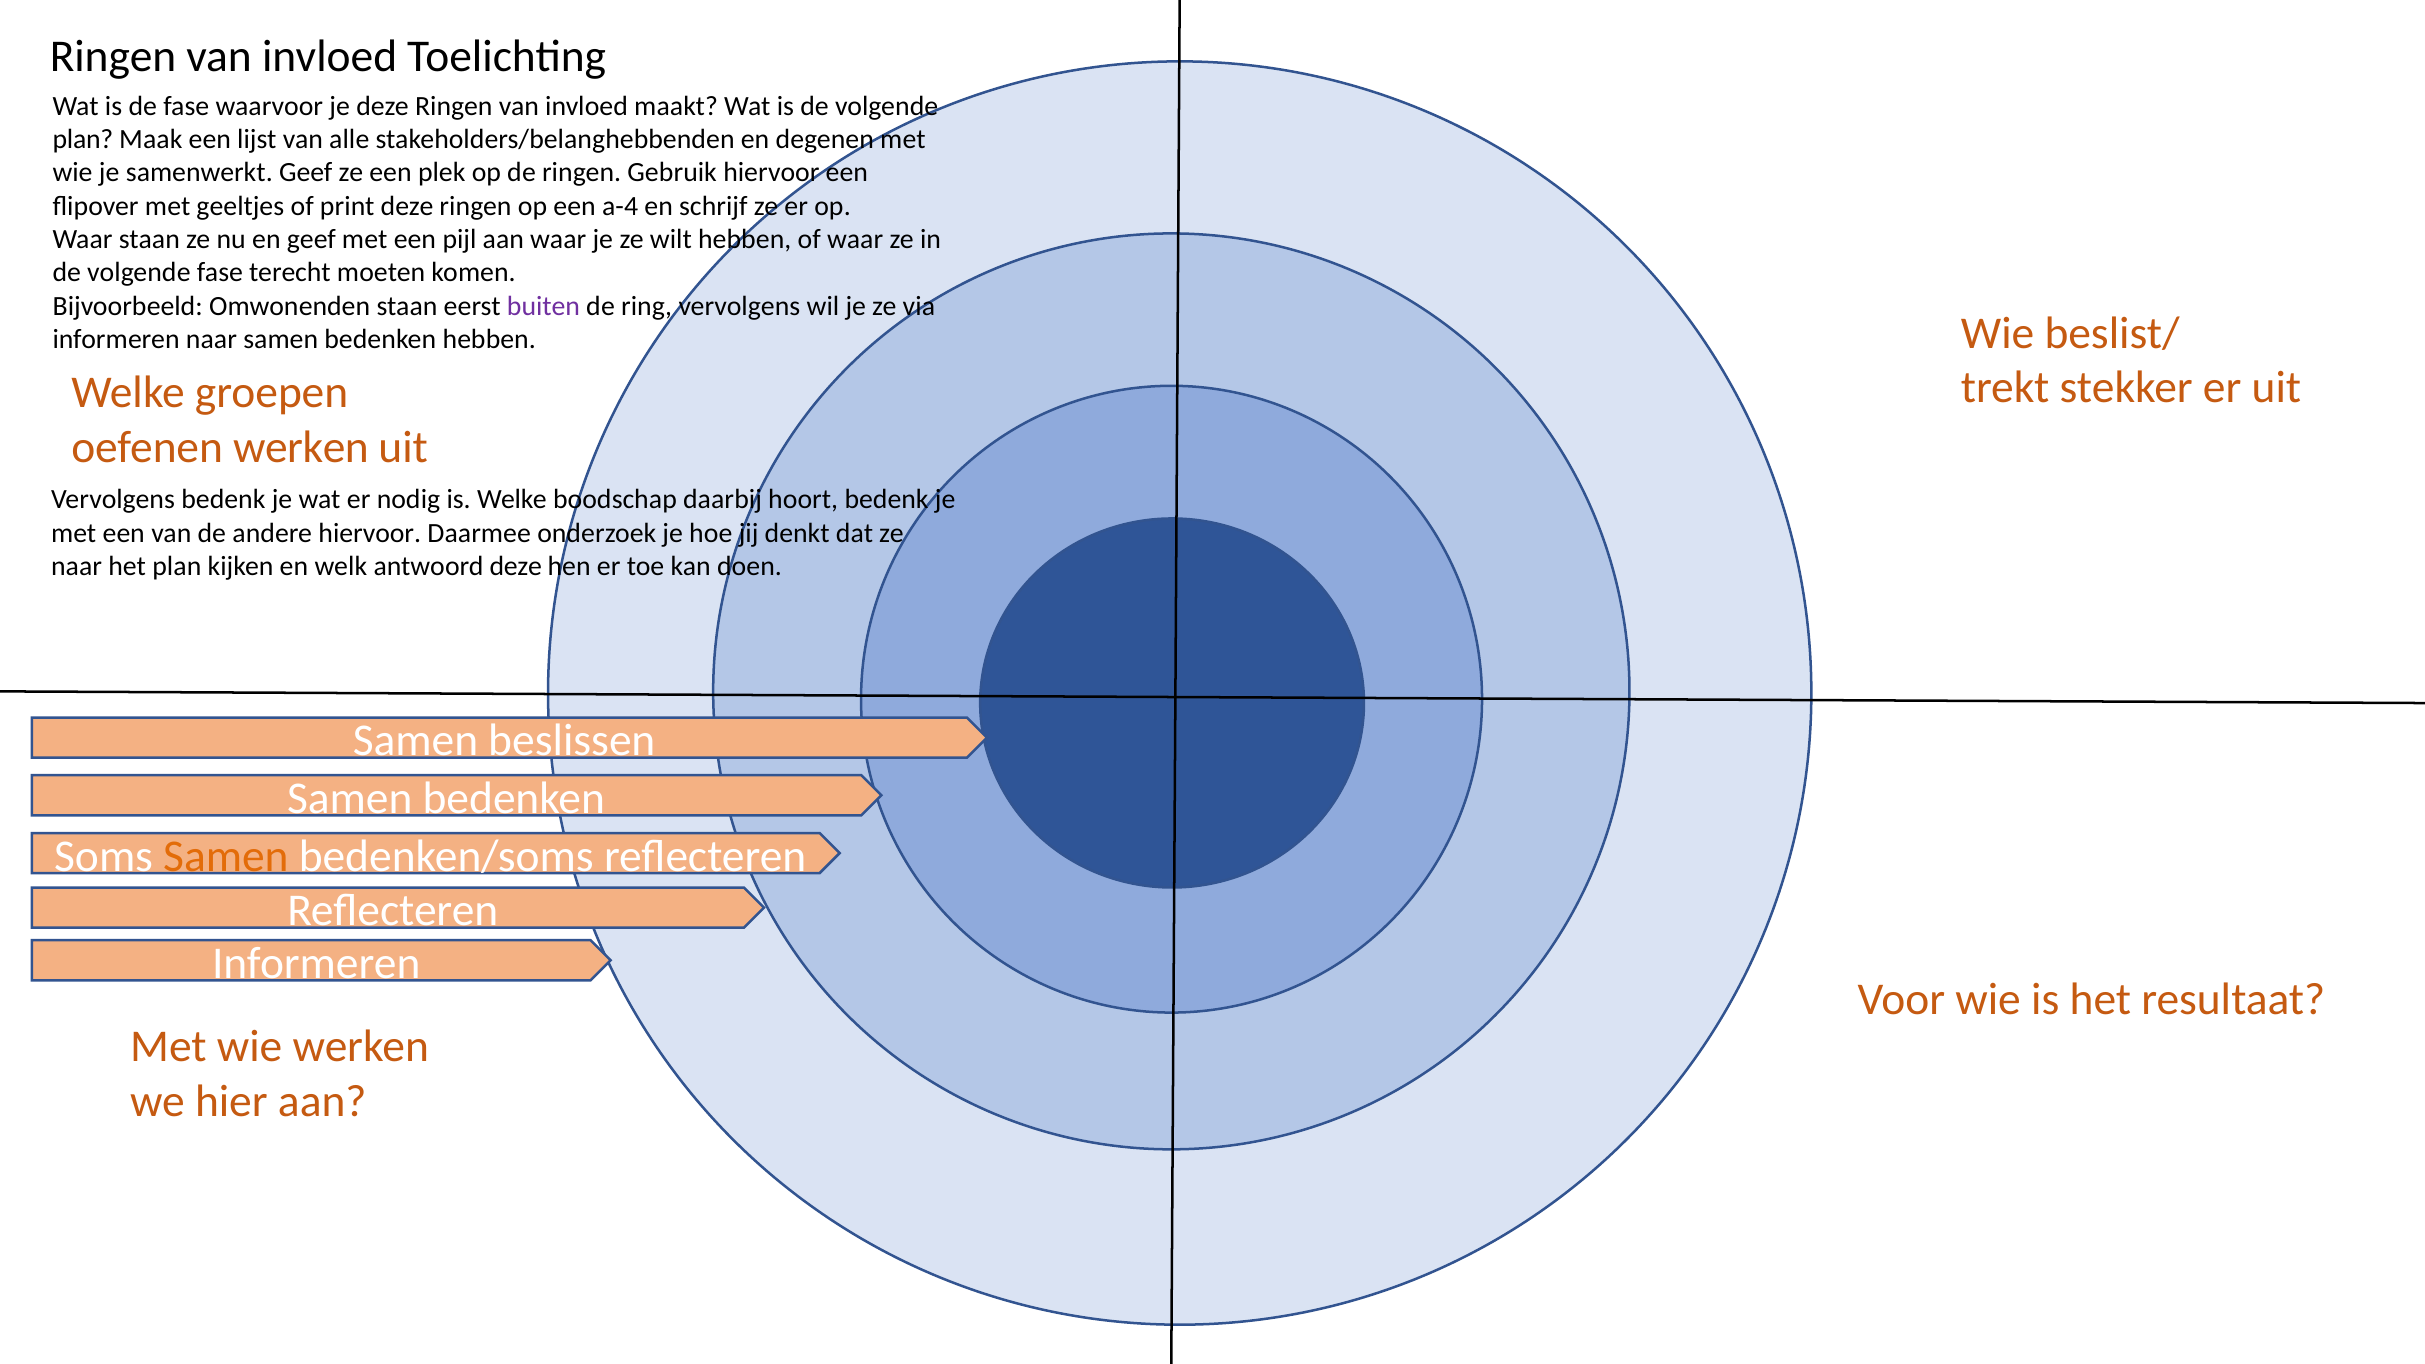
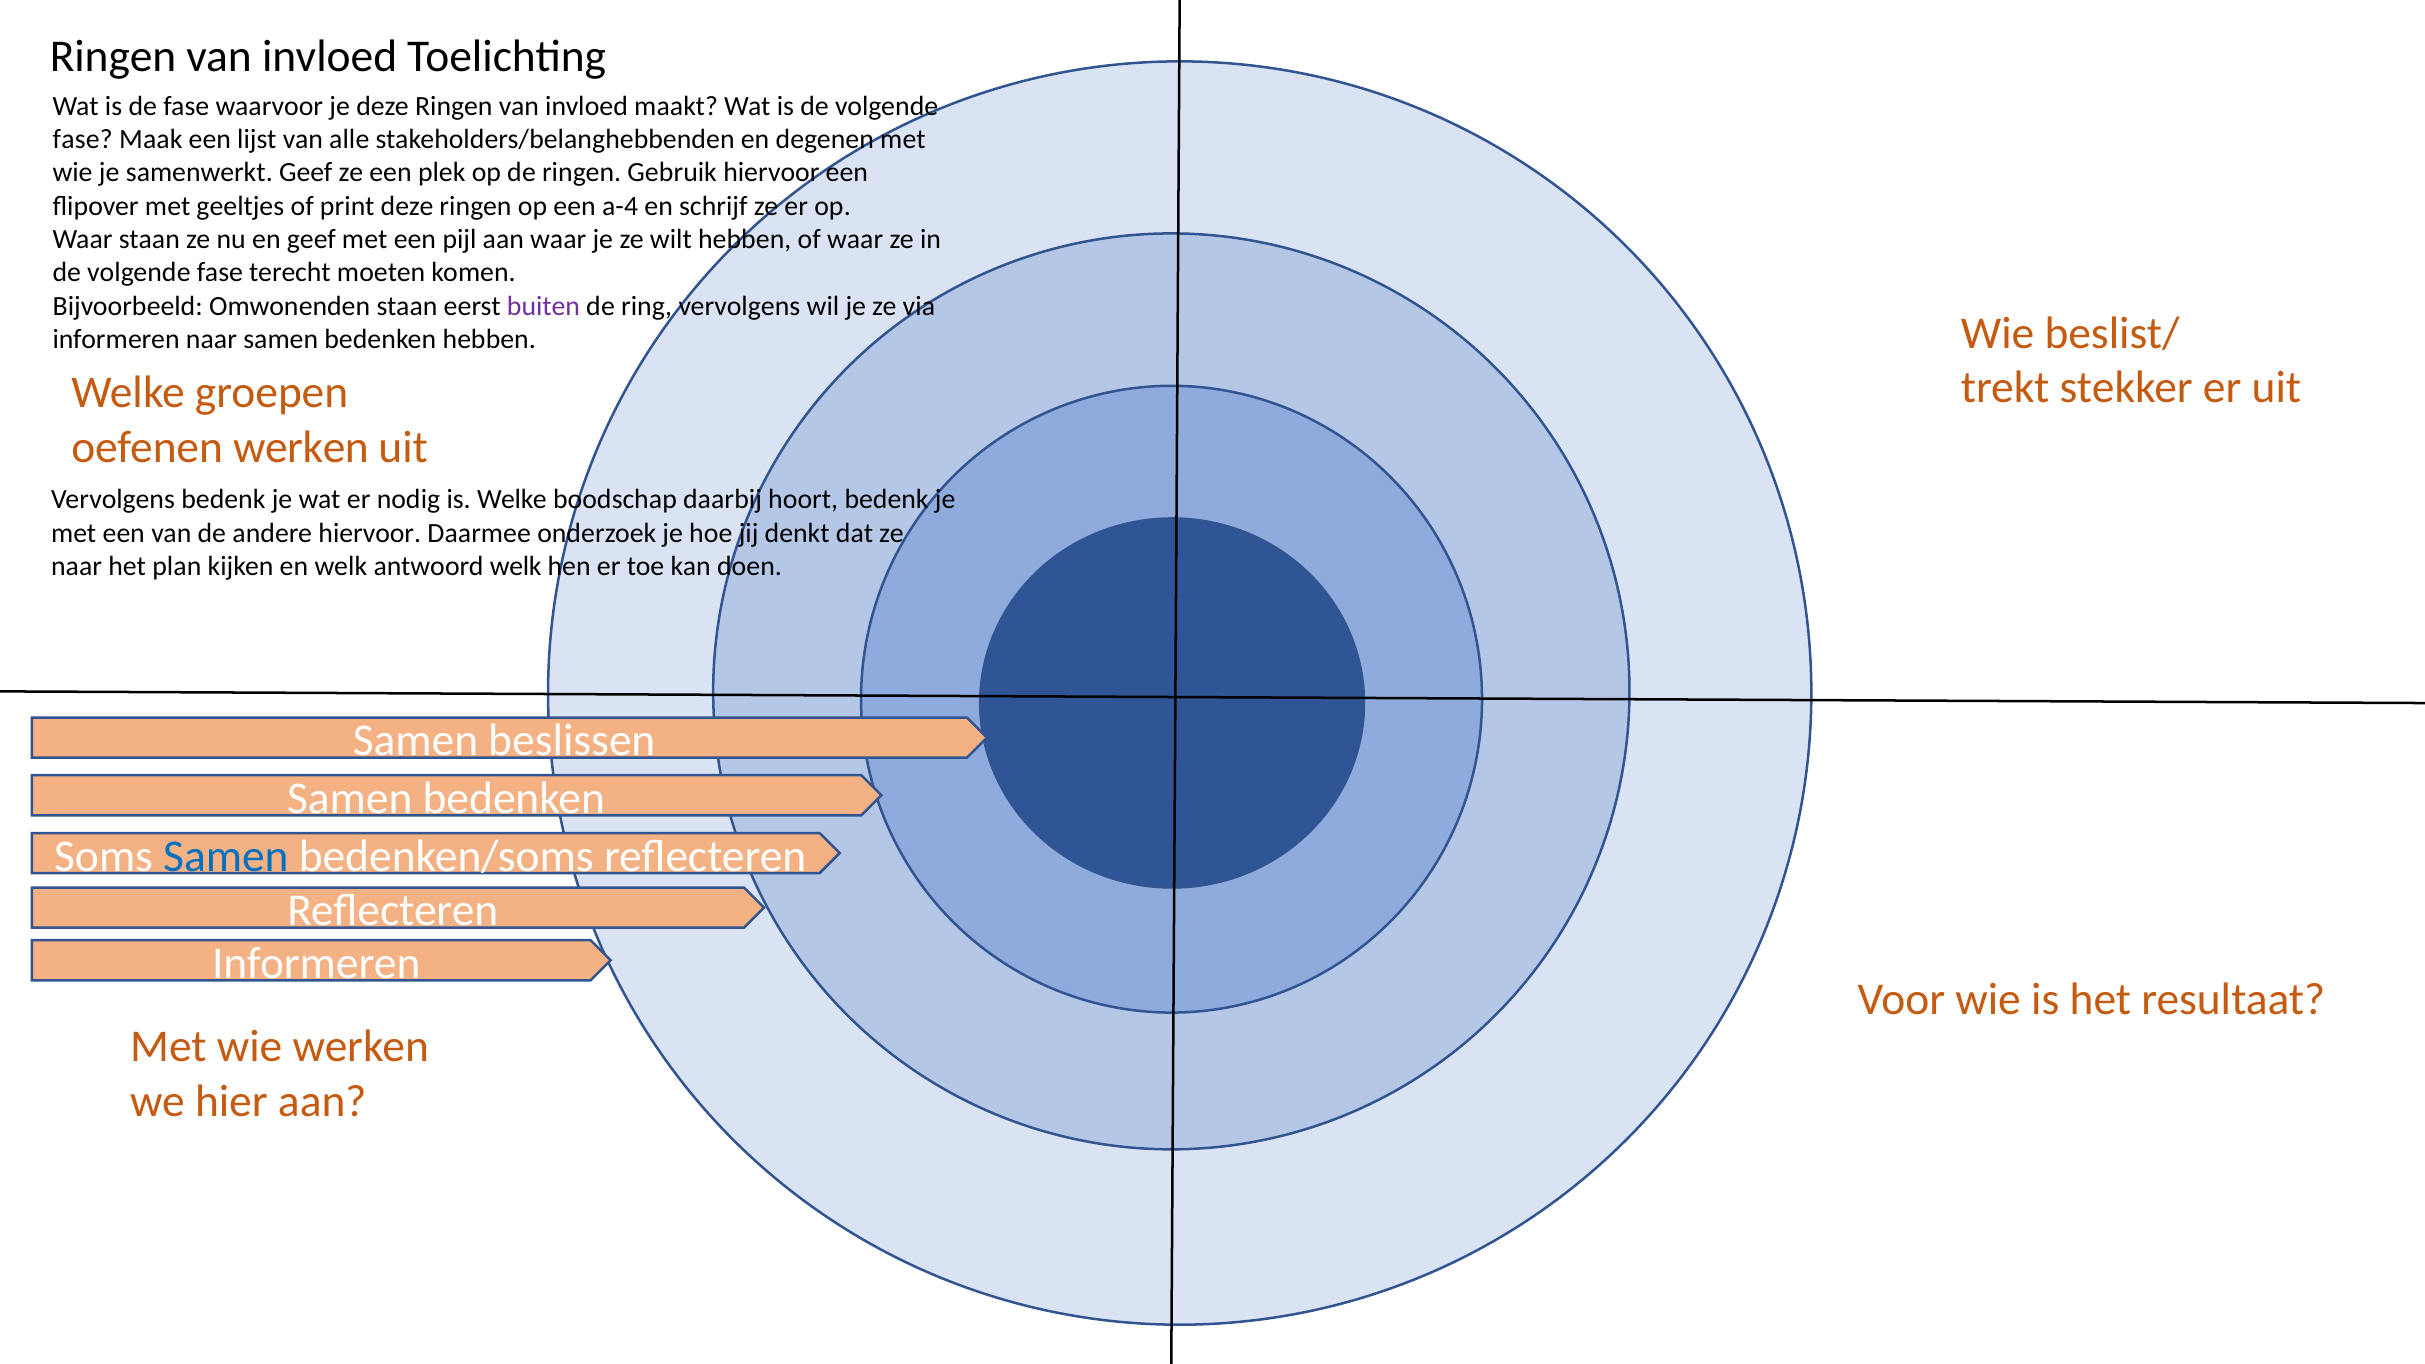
plan at (83, 139): plan -> fase
antwoord deze: deze -> welk
Samen at (226, 856) colour: orange -> blue
